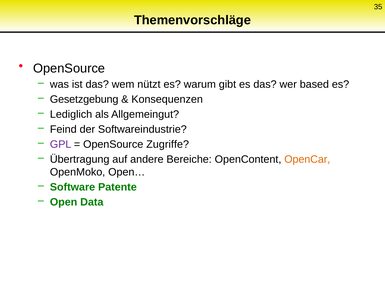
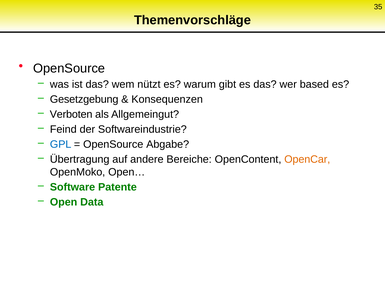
Lediglich: Lediglich -> Verboten
GPL colour: purple -> blue
Zugriffe: Zugriffe -> Abgabe
